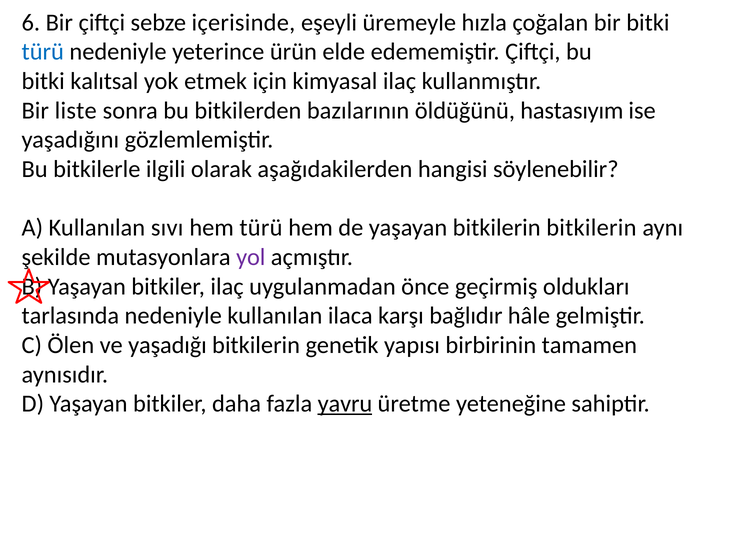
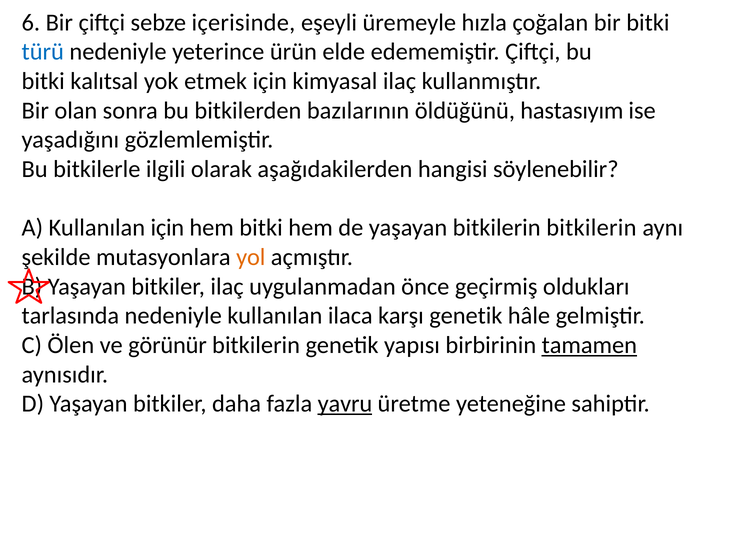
liste: liste -> olan
Kullanılan sıvı: sıvı -> için
hem türü: türü -> bitki
yol colour: purple -> orange
karşı bağlıdır: bağlıdır -> genetik
yaşadığı: yaşadığı -> görünür
tamamen underline: none -> present
